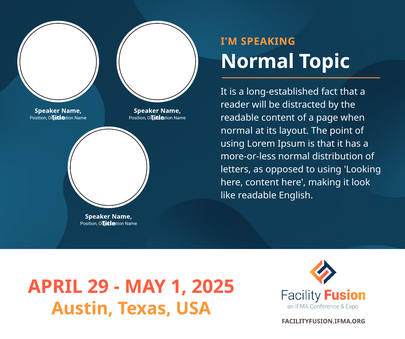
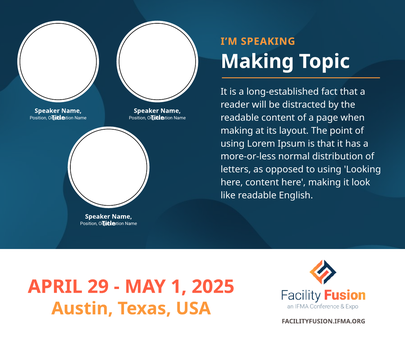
Normal at (257, 62): Normal -> Making
normal at (237, 131): normal -> making
